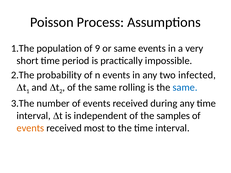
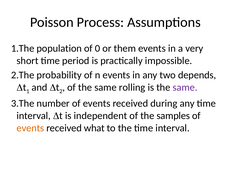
9: 9 -> 0
or same: same -> them
infected: infected -> depends
same at (185, 87) colour: blue -> purple
most: most -> what
